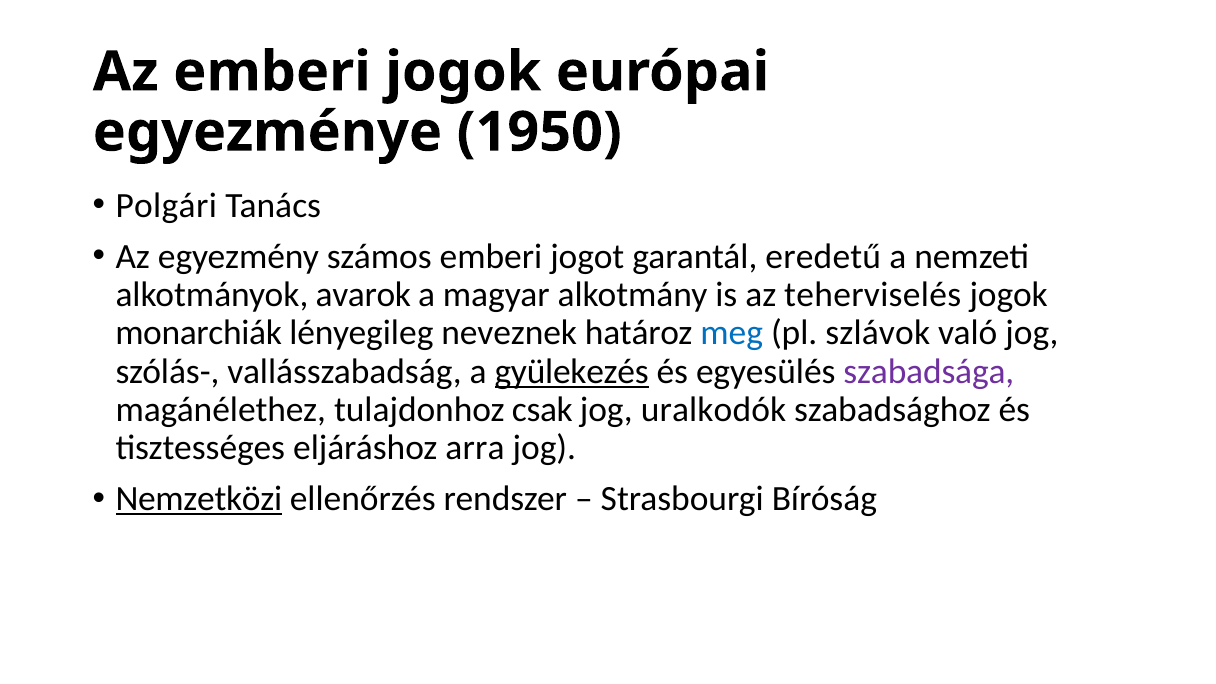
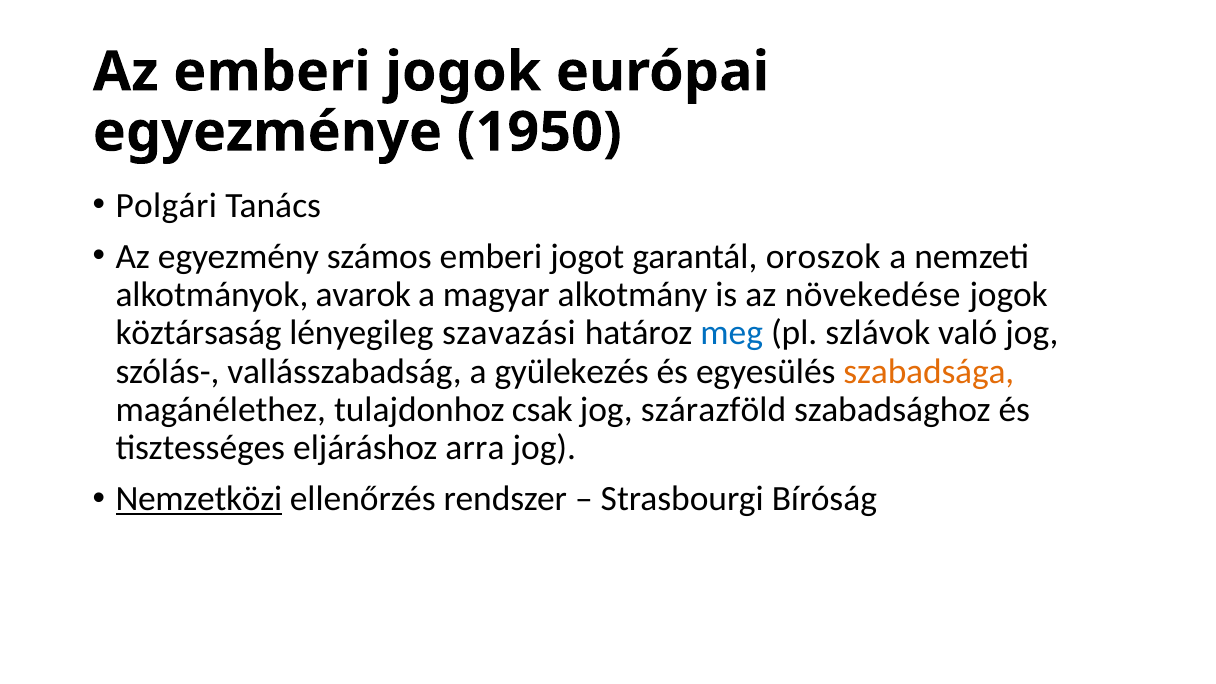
eredetű: eredetű -> oroszok
teherviselés: teherviselés -> növekedése
monarchiák: monarchiák -> köztársaság
neveznek: neveznek -> szavazási
gyülekezés underline: present -> none
szabadsága colour: purple -> orange
uralkodók: uralkodók -> szárazföld
